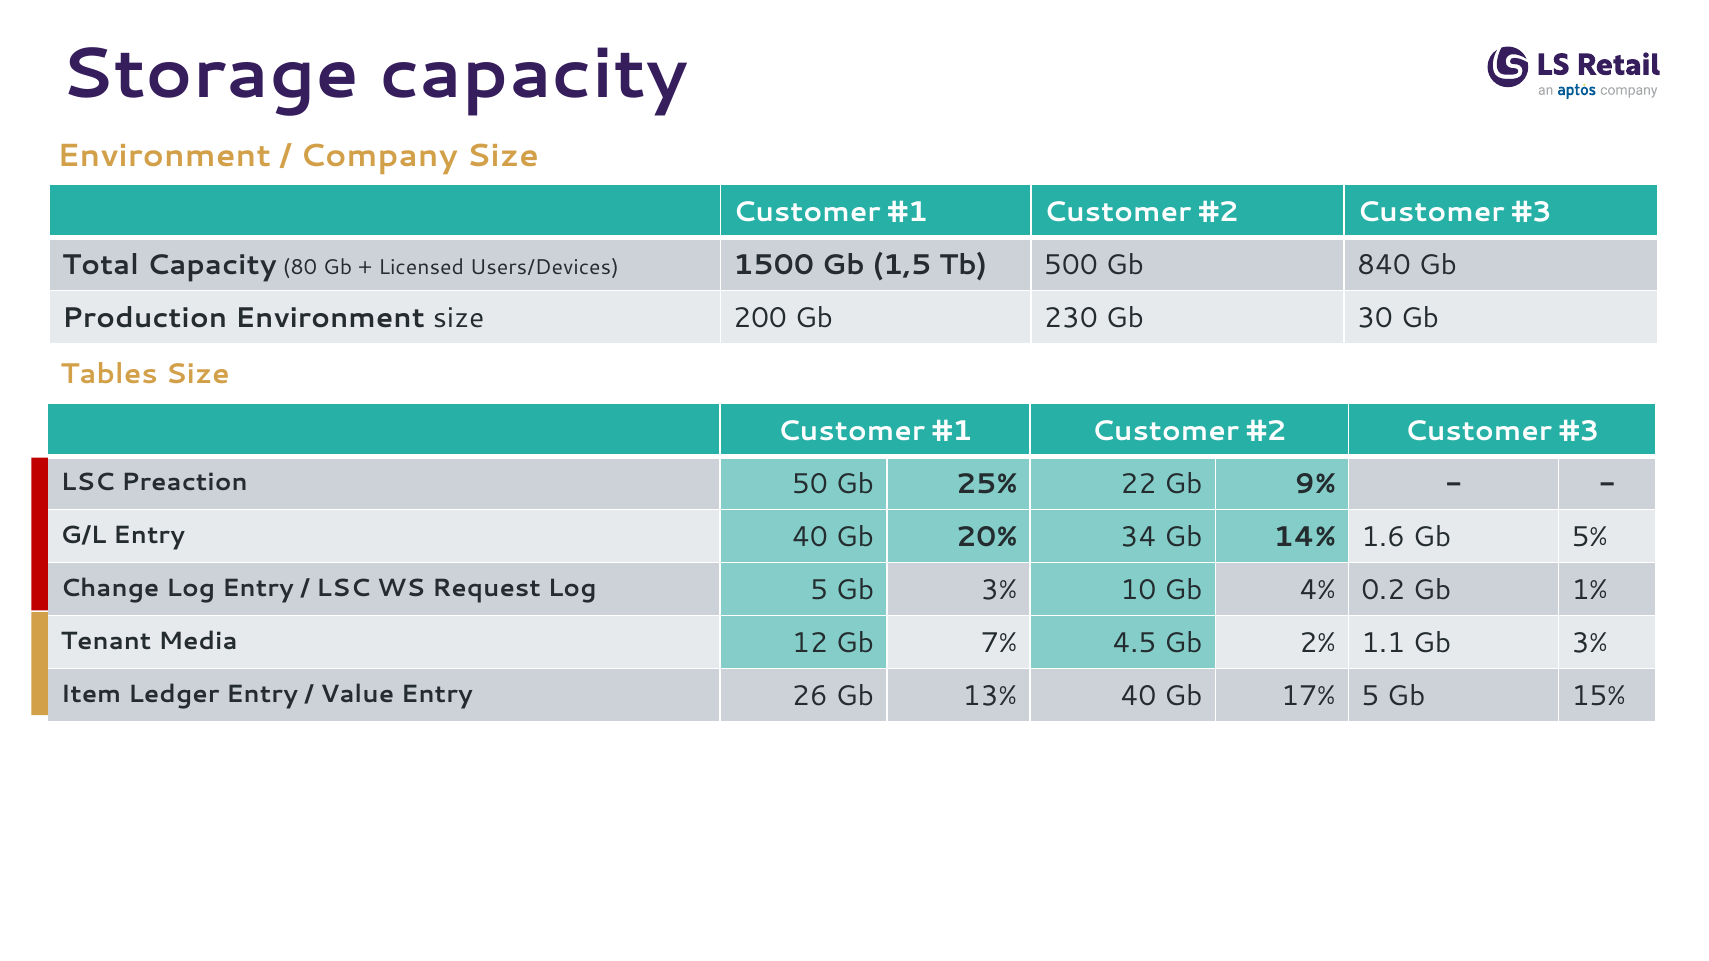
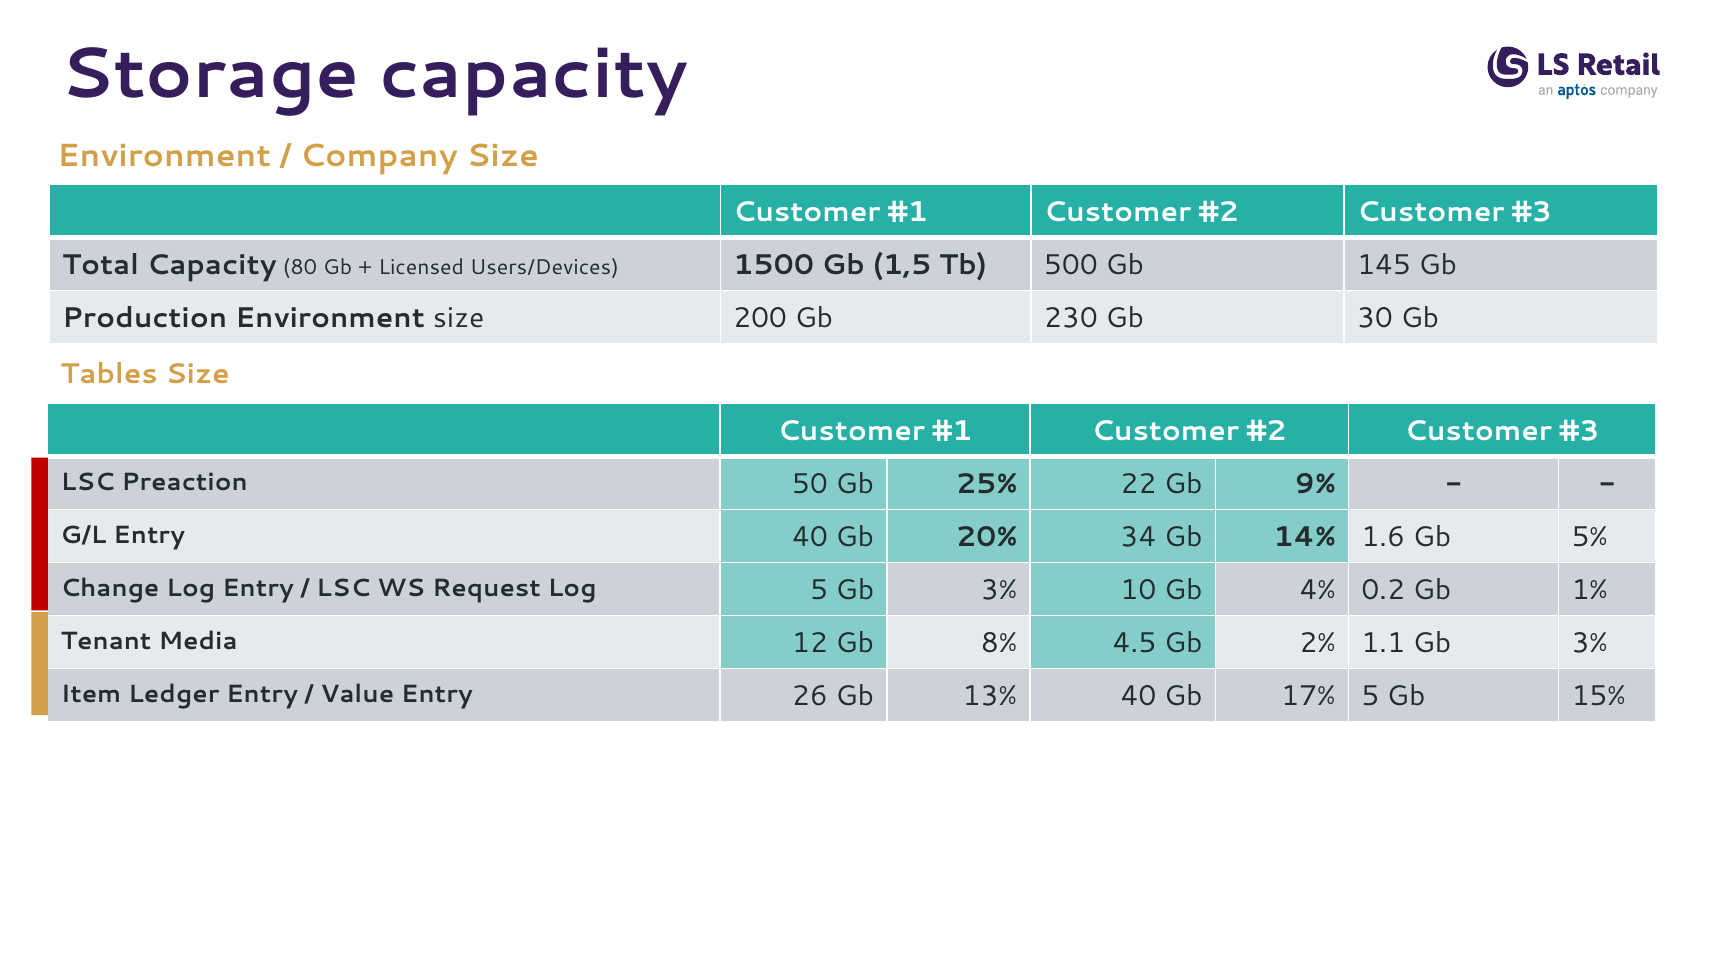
840: 840 -> 145
7%: 7% -> 8%
